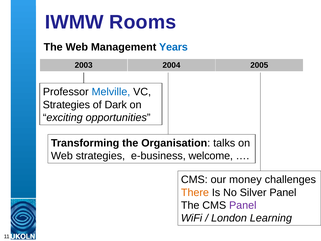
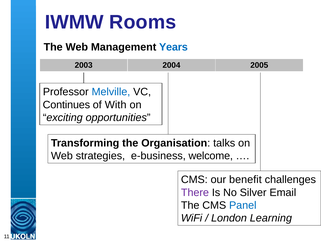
Strategies at (66, 105): Strategies -> Continues
Dark: Dark -> With
money: money -> benefit
There colour: orange -> purple
Silver Panel: Panel -> Email
Panel at (243, 205) colour: purple -> blue
